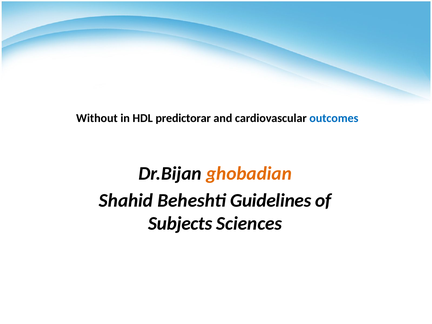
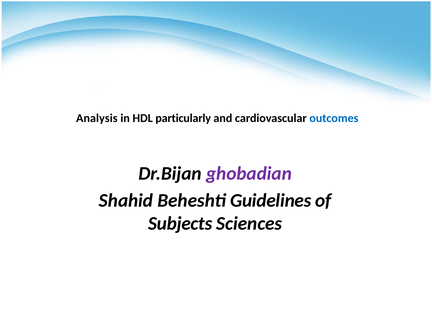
Without: Without -> Analysis
predictorar: predictorar -> particularly
ghobadian colour: orange -> purple
